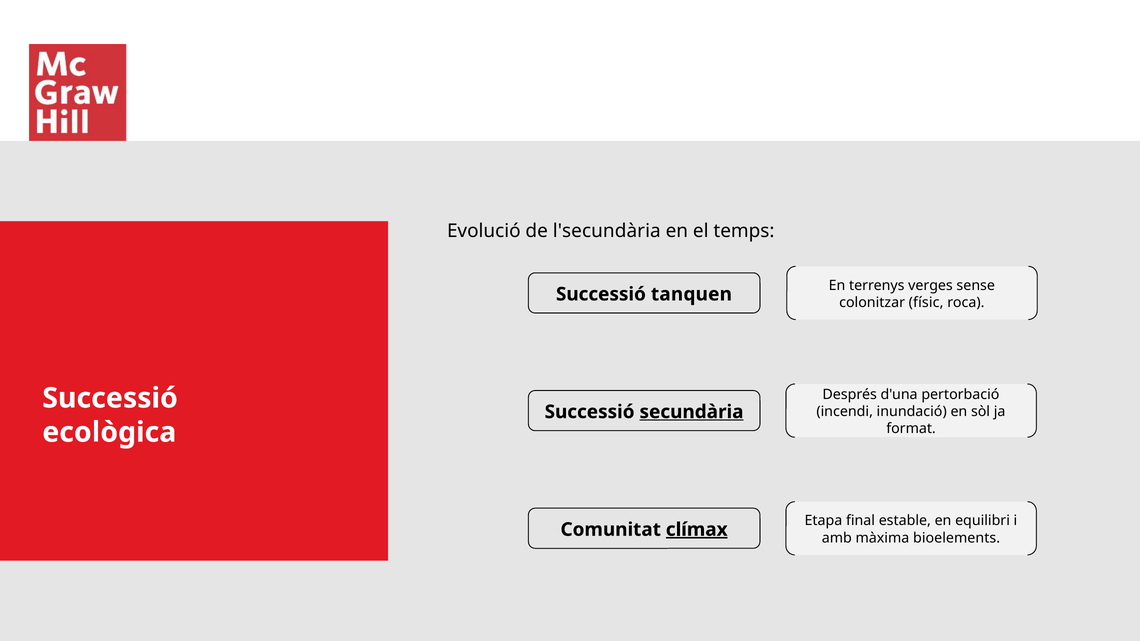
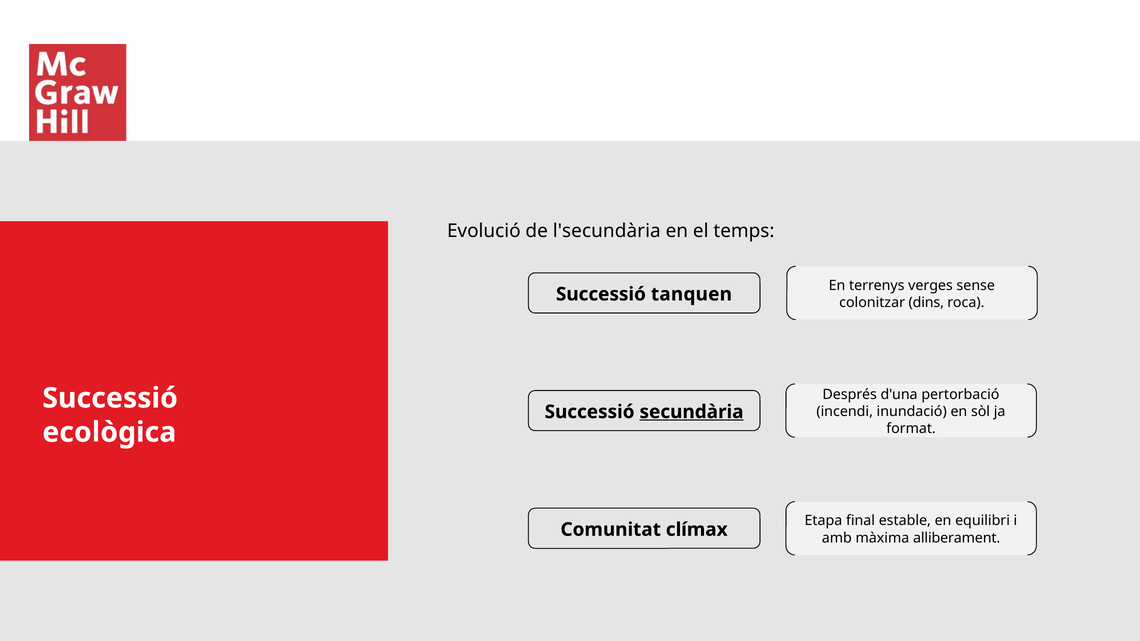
físic: físic -> dins
clímax underline: present -> none
bioelements: bioelements -> alliberament
